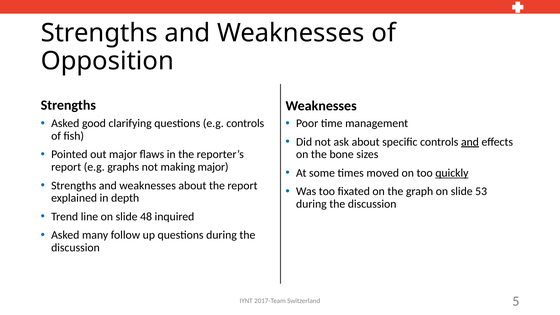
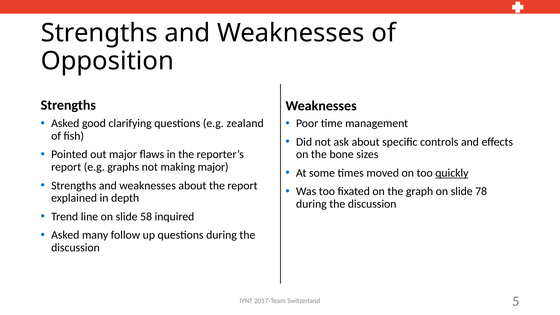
e.g controls: controls -> zealand
and at (470, 142) underline: present -> none
53: 53 -> 78
48: 48 -> 58
